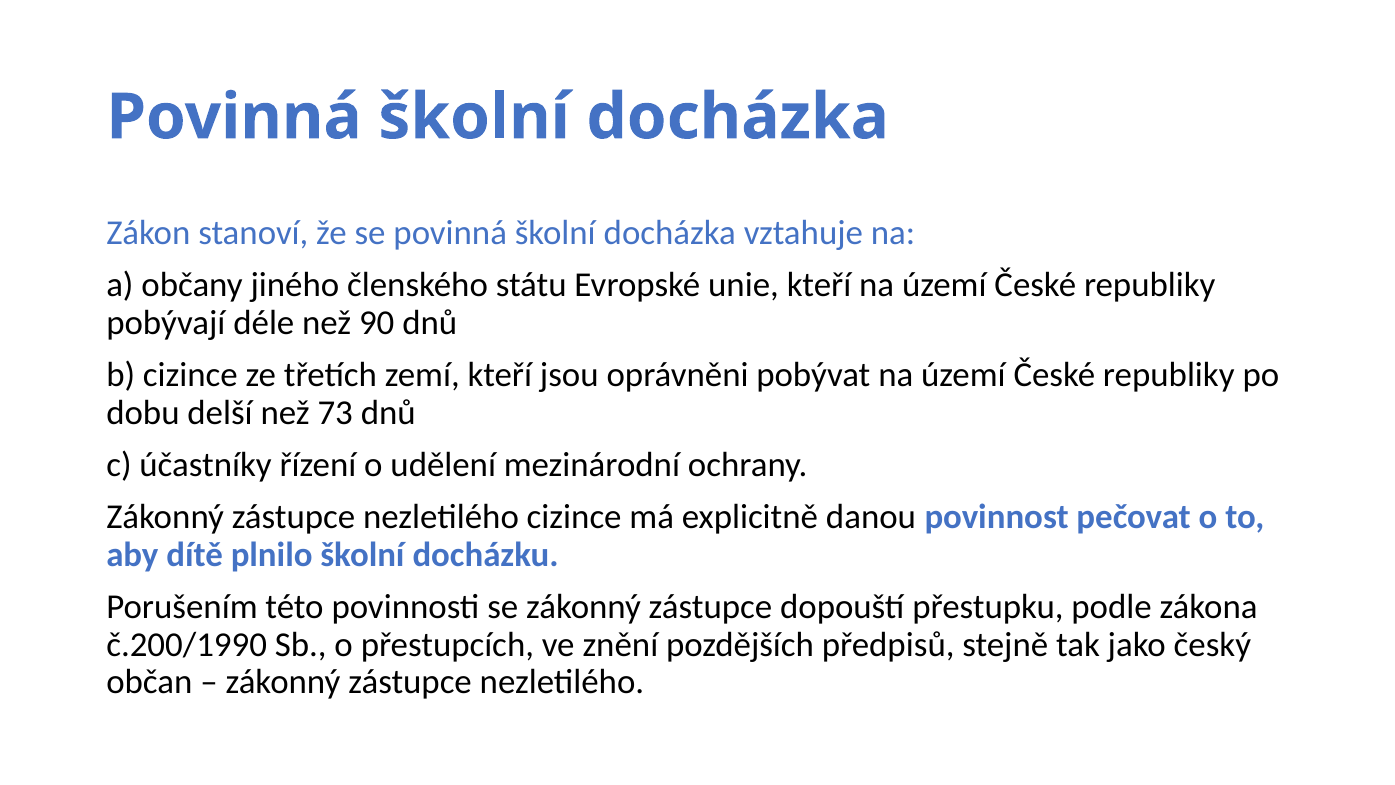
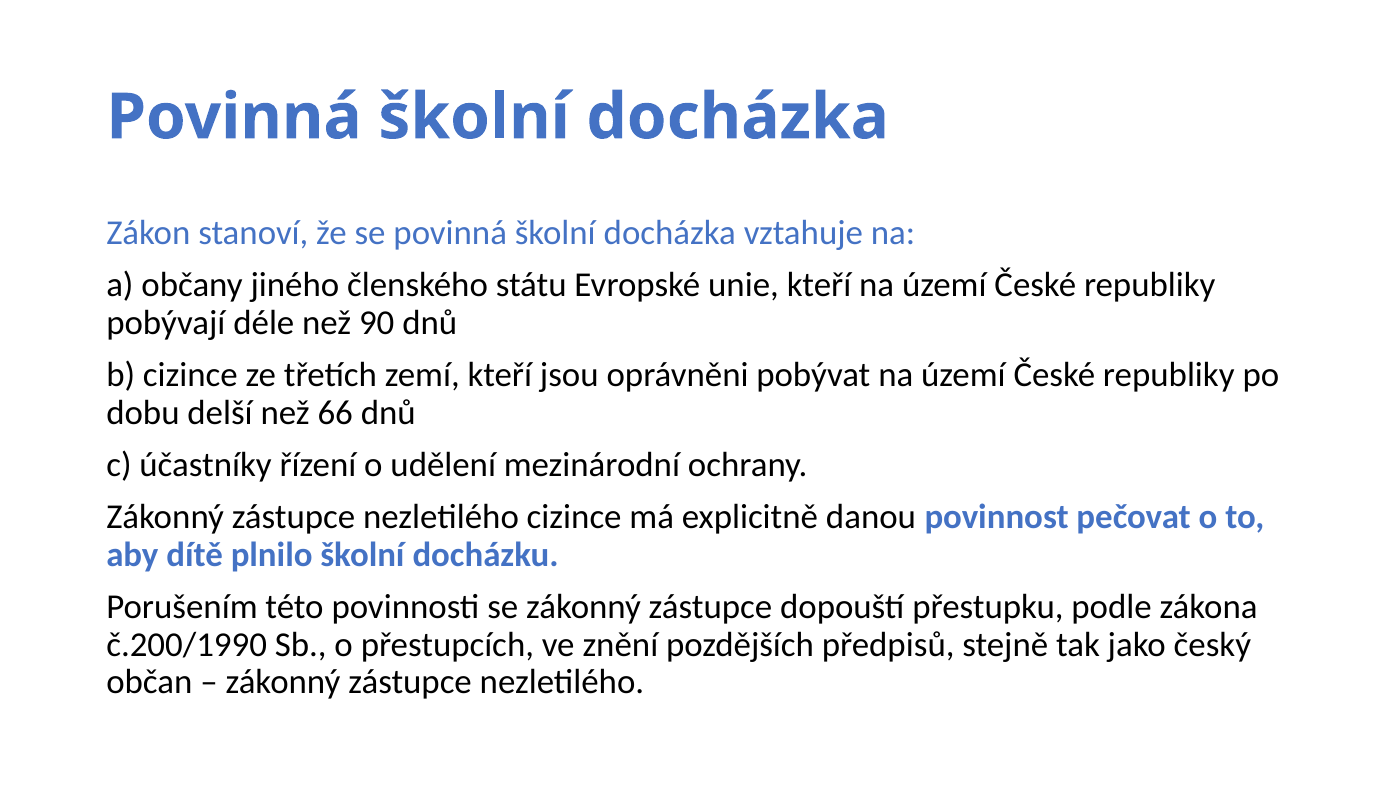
73: 73 -> 66
